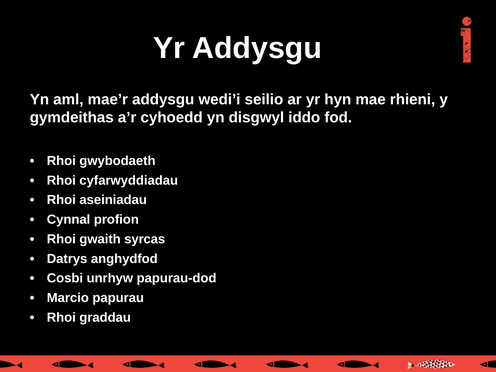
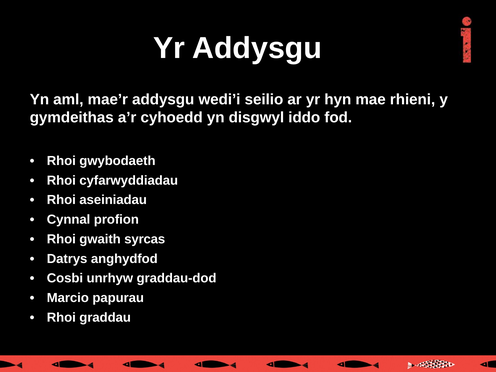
papurau-dod: papurau-dod -> graddau-dod
